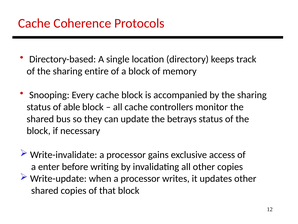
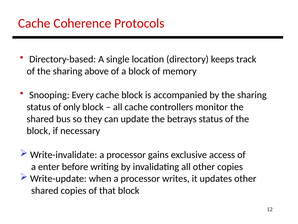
entire: entire -> above
able: able -> only
